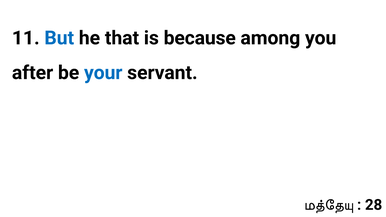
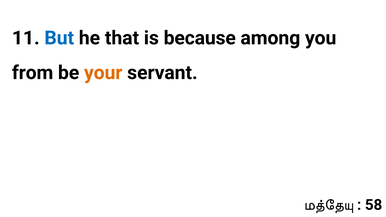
after: after -> from
your colour: blue -> orange
28: 28 -> 58
